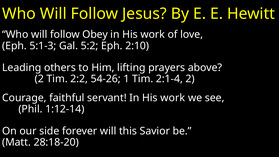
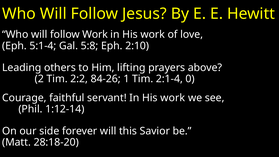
follow Obey: Obey -> Work
5:1-3: 5:1-3 -> 5:1-4
5:2: 5:2 -> 5:8
54-26: 54-26 -> 84-26
2:1-4 2: 2 -> 0
